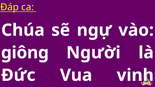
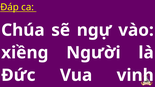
giông: giông -> xiềng
